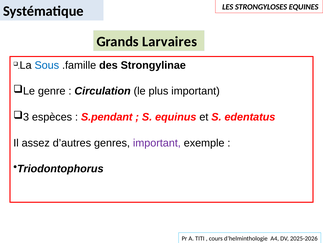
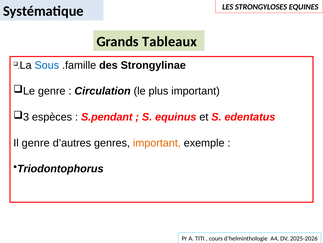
Larvaires: Larvaires -> Tableaux
Il assez: assez -> genre
important at (157, 143) colour: purple -> orange
